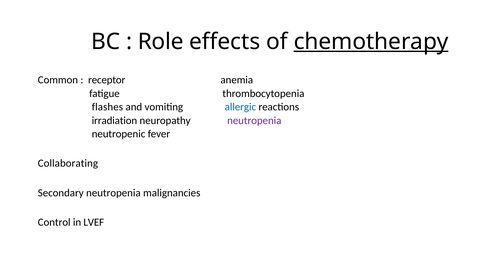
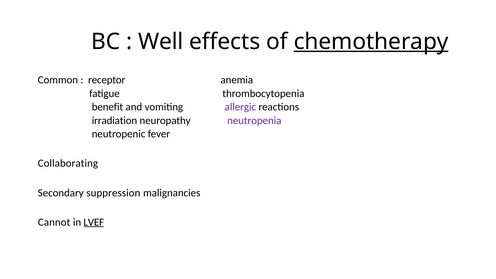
Role: Role -> Well
flashes: flashes -> benefit
allergic colour: blue -> purple
Secondary neutropenia: neutropenia -> suppression
Control: Control -> Cannot
LVEF underline: none -> present
